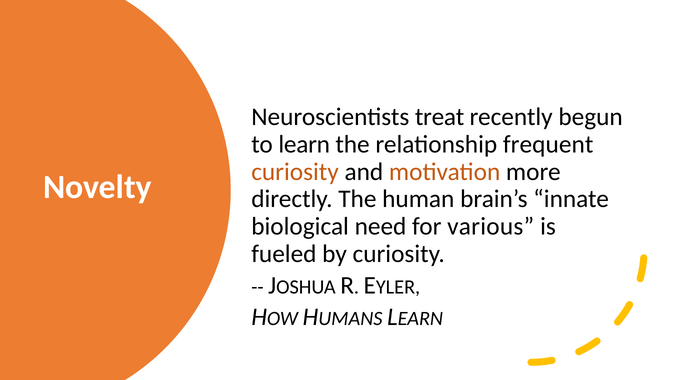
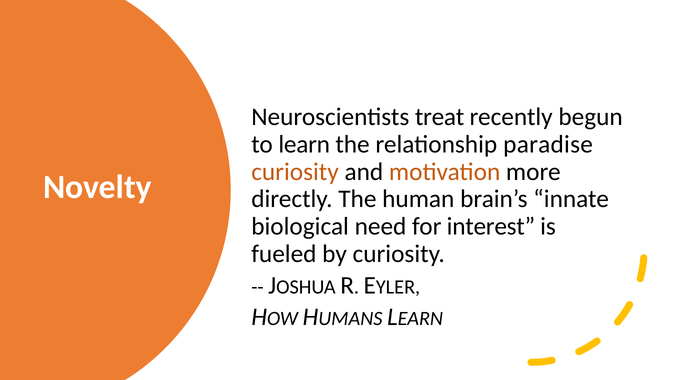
frequent: frequent -> paradise
various: various -> interest
